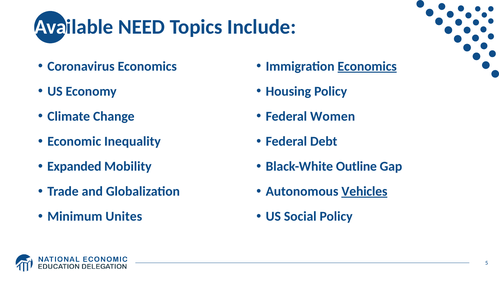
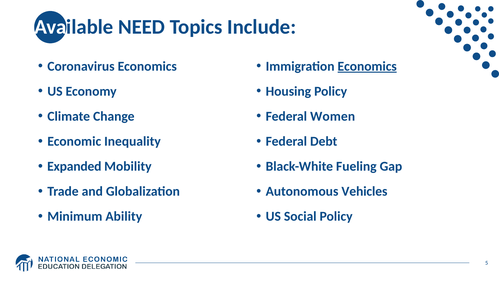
Outline: Outline -> Fueling
Vehicles underline: present -> none
Unites: Unites -> Ability
